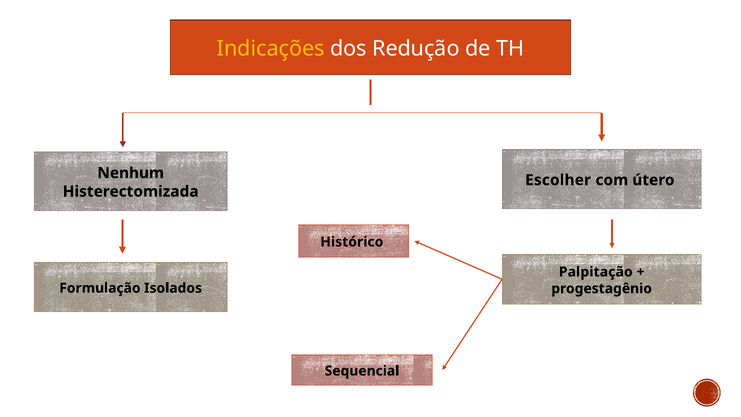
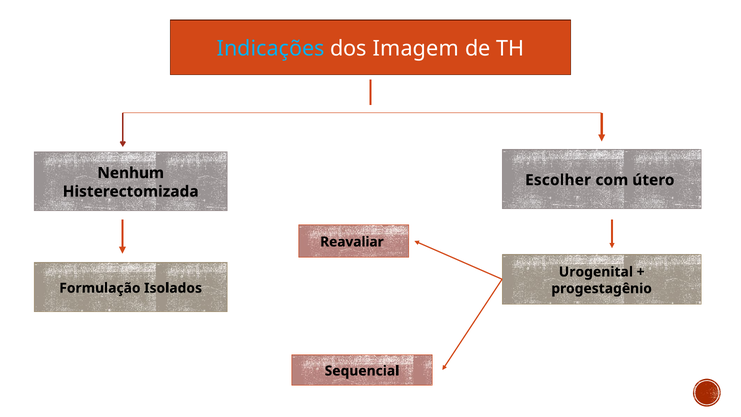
Indicações colour: yellow -> light blue
Redução: Redução -> Imagem
Histórico: Histórico -> Reavaliar
Palpitação: Palpitação -> Urogenital
